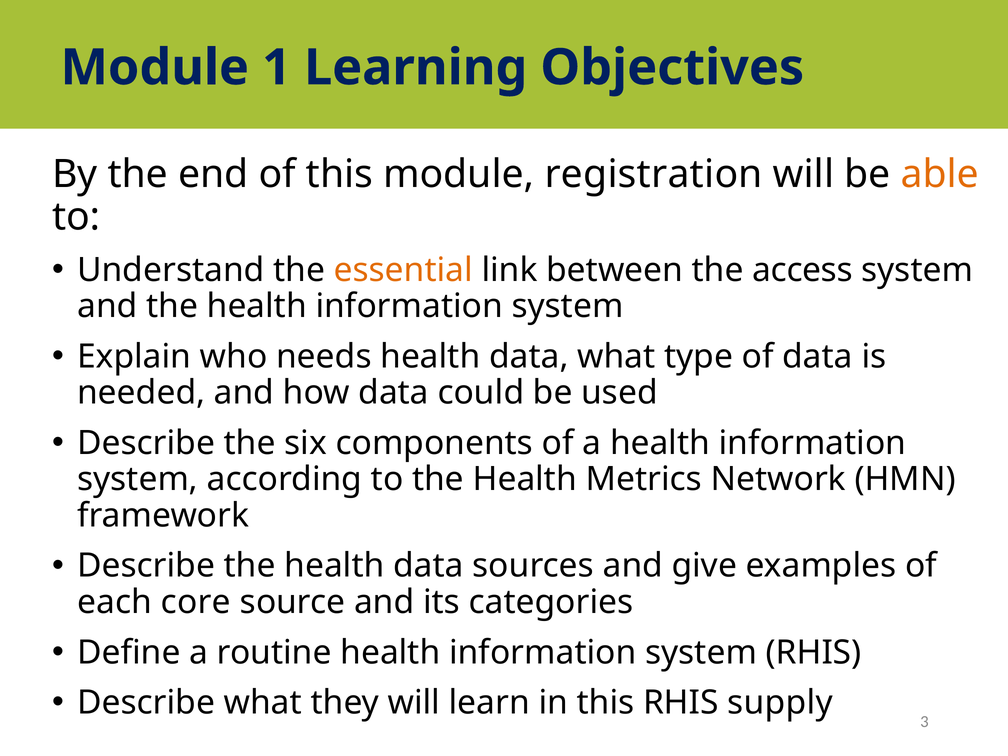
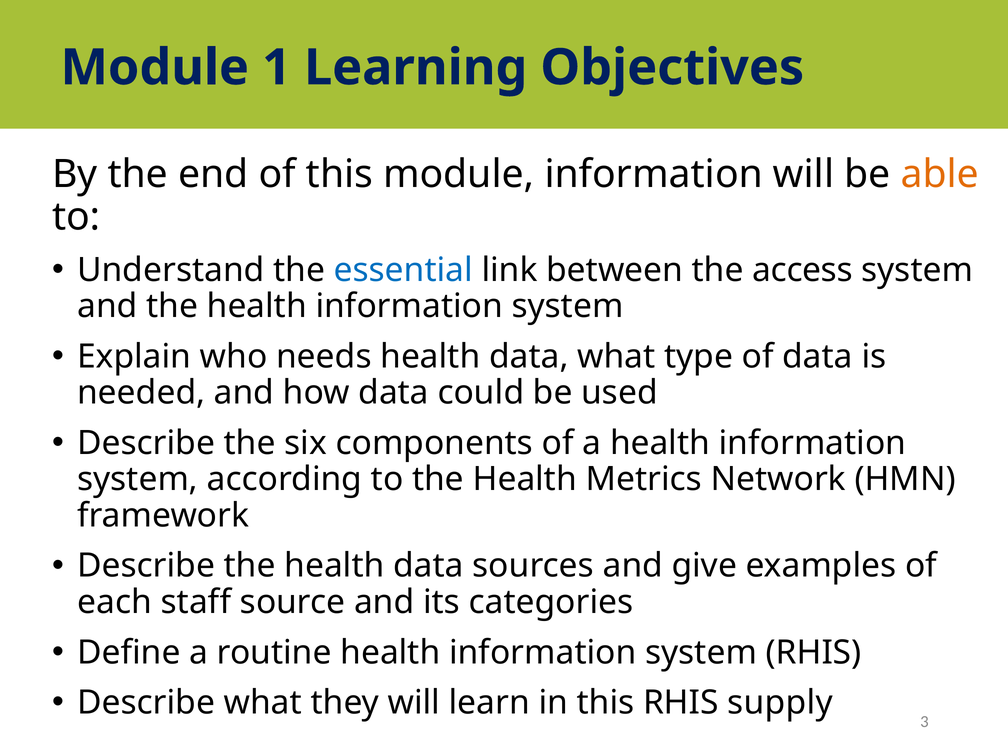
module registration: registration -> information
essential colour: orange -> blue
core: core -> staff
